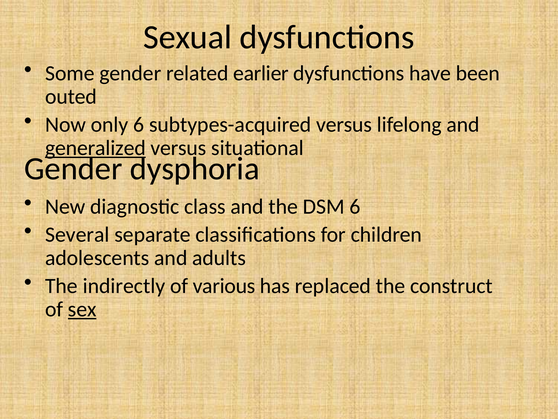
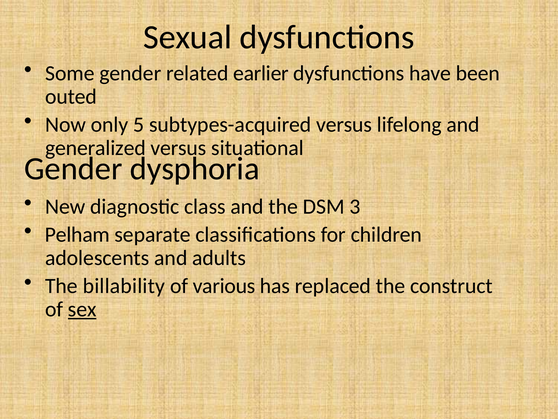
only 6: 6 -> 5
generalized underline: present -> none
DSM 6: 6 -> 3
Several: Several -> Pelham
indirectly: indirectly -> billability
